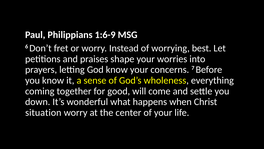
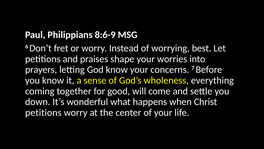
1:6-9: 1:6-9 -> 8:6-9
situation at (43, 112): situation -> petitions
